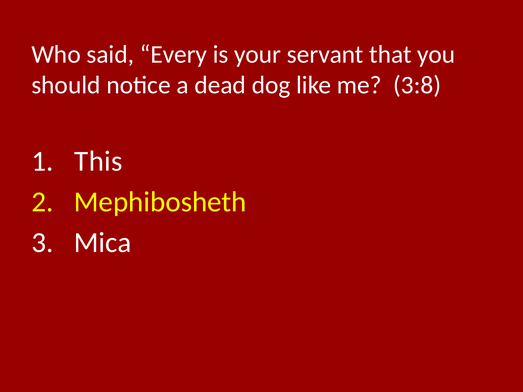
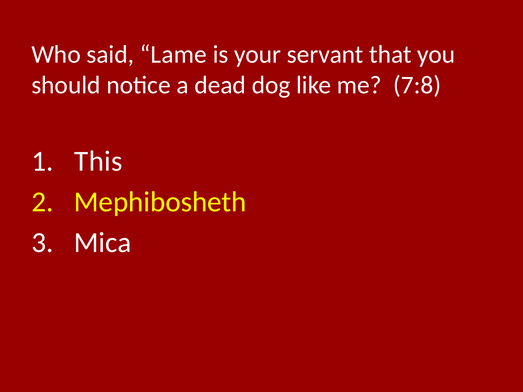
Every: Every -> Lame
3:8: 3:8 -> 7:8
